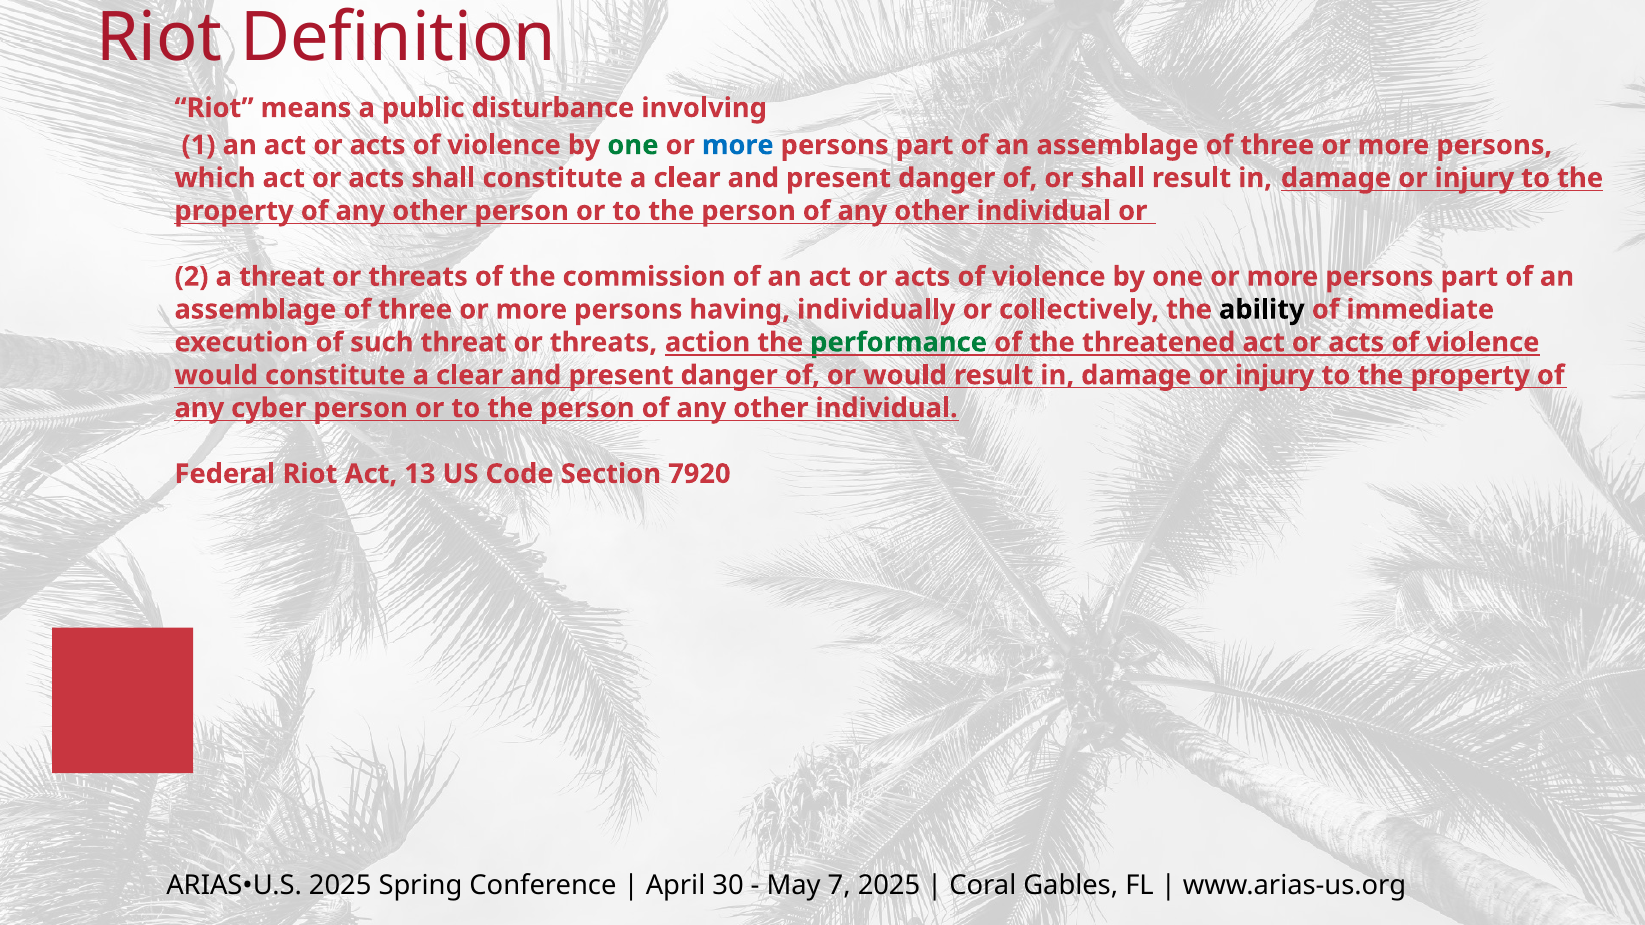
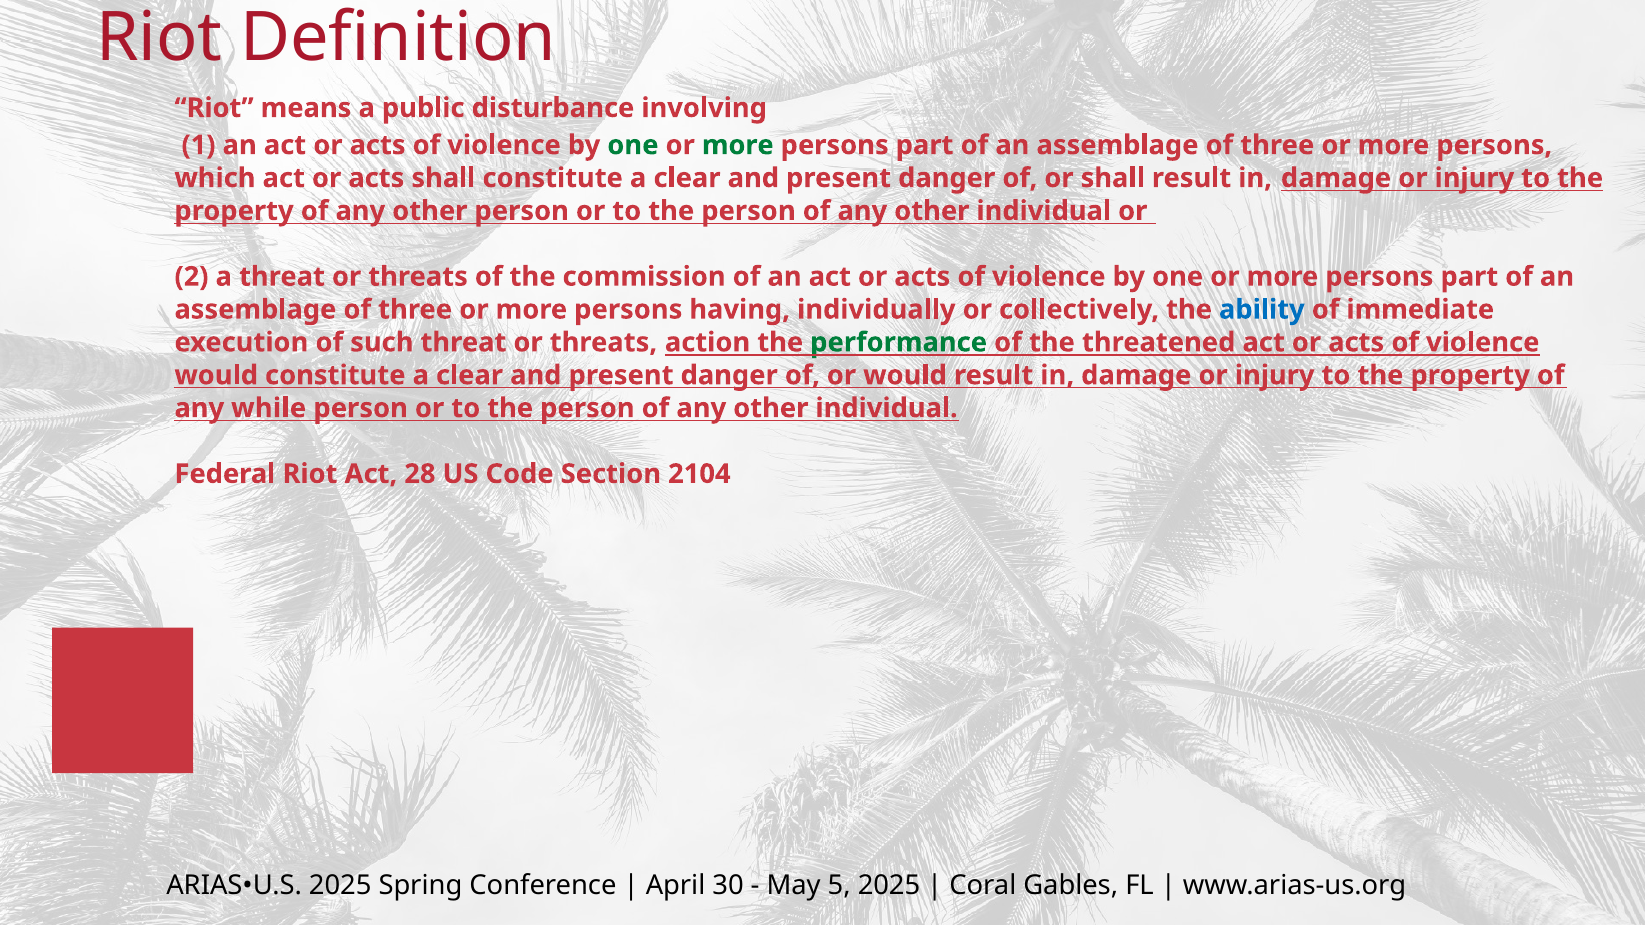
more at (738, 145) colour: blue -> green
ability colour: black -> blue
cyber: cyber -> while
13: 13 -> 28
7920: 7920 -> 2104
7: 7 -> 5
